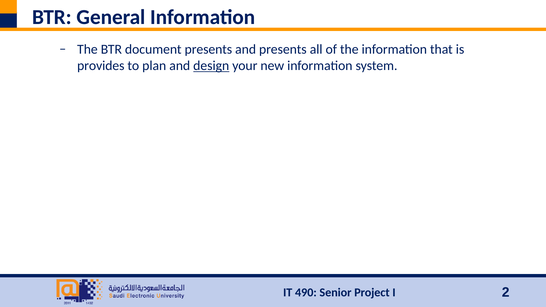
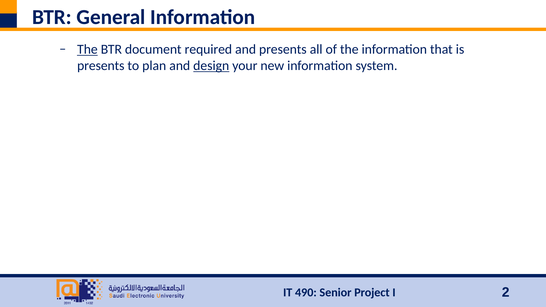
The at (87, 49) underline: none -> present
document presents: presents -> required
provides at (101, 66): provides -> presents
